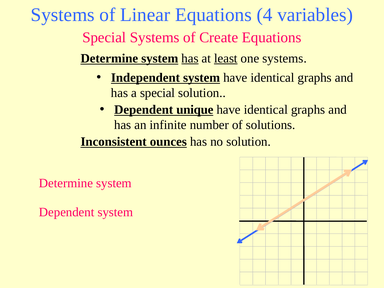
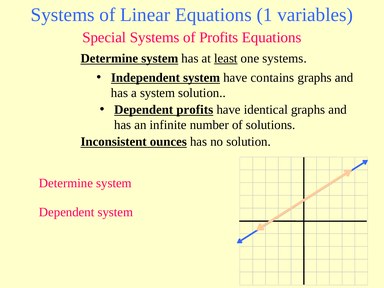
4: 4 -> 1
of Create: Create -> Profits
has at (190, 58) underline: present -> none
system have identical: identical -> contains
a special: special -> system
Dependent unique: unique -> profits
